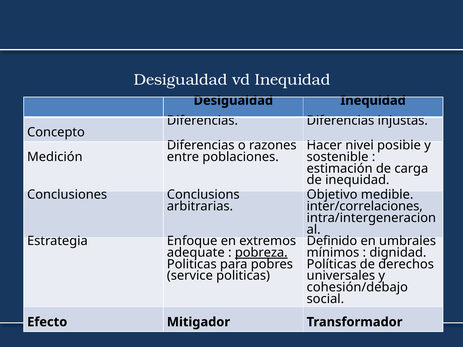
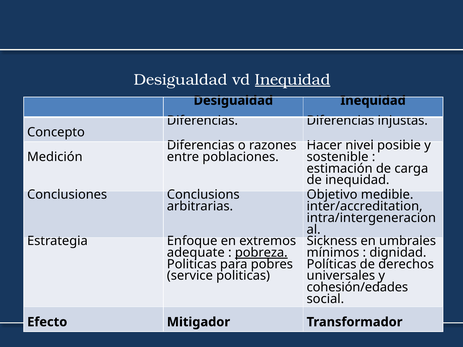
Inequidad at (293, 80) underline: none -> present
inter/correlaciones: inter/correlaciones -> inter/accreditation
Definido: Definido -> Sickness
cohesión/debajo: cohesión/debajo -> cohesión/edades
